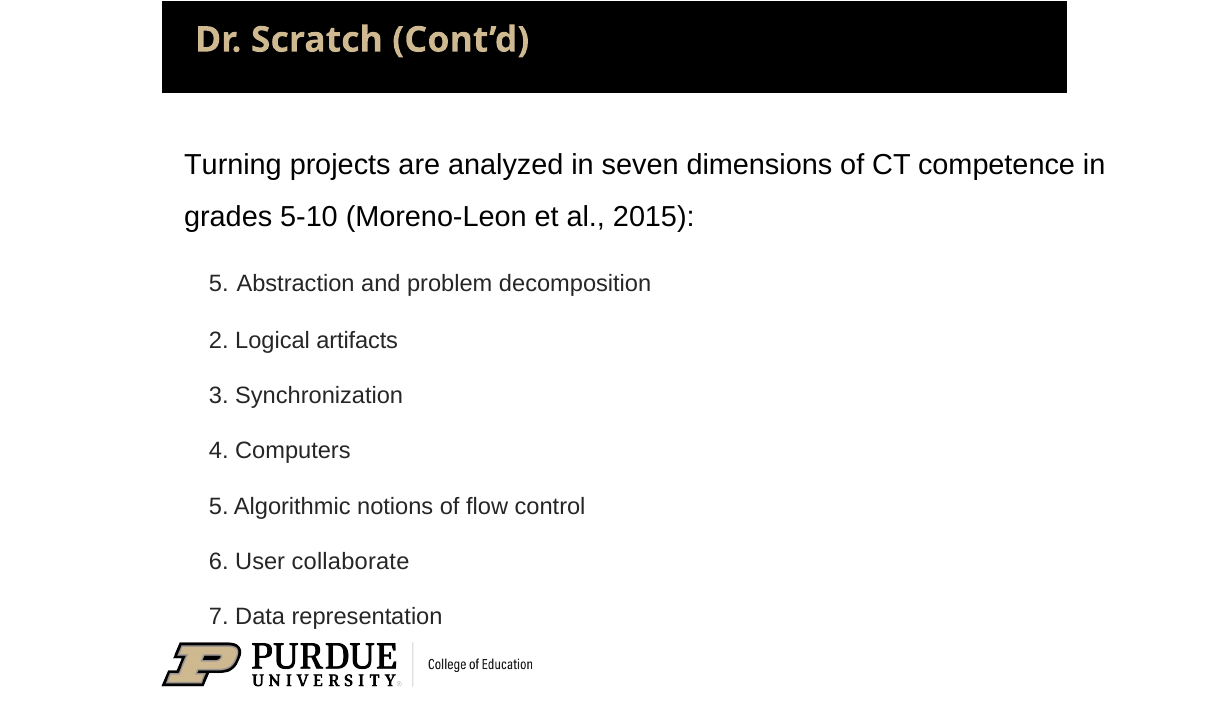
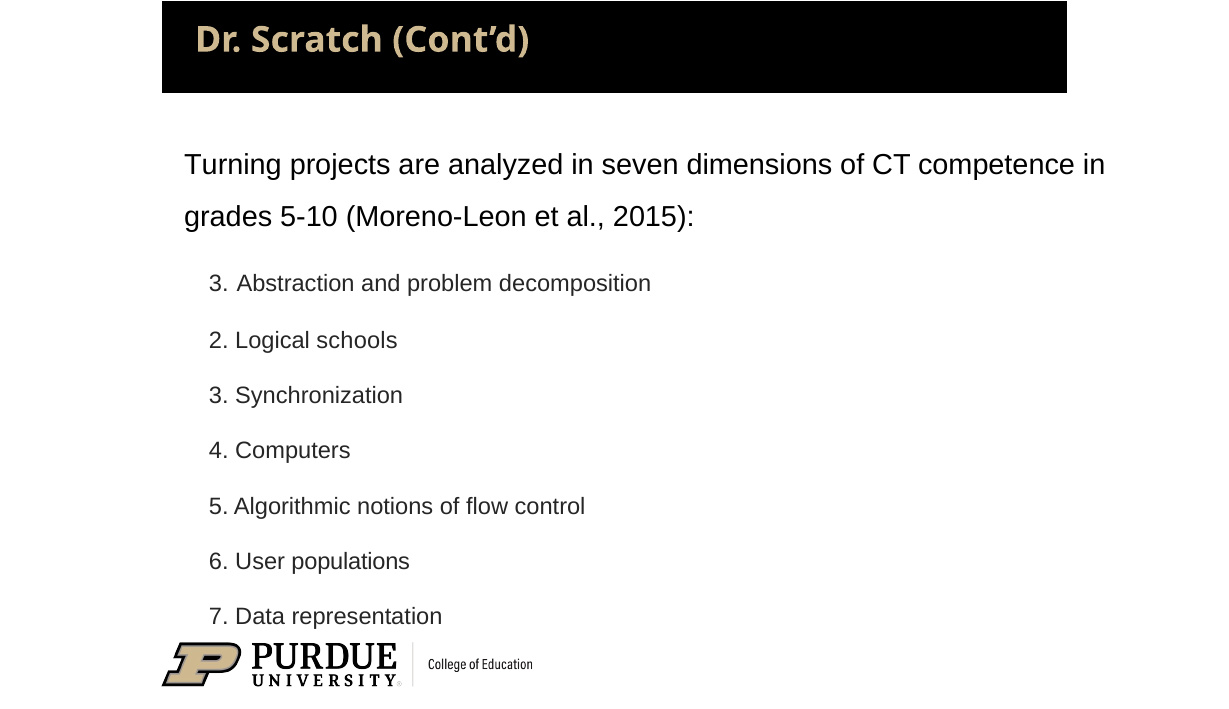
5: 5 -> 3
artifacts: artifacts -> schools
collaborate: collaborate -> populations
